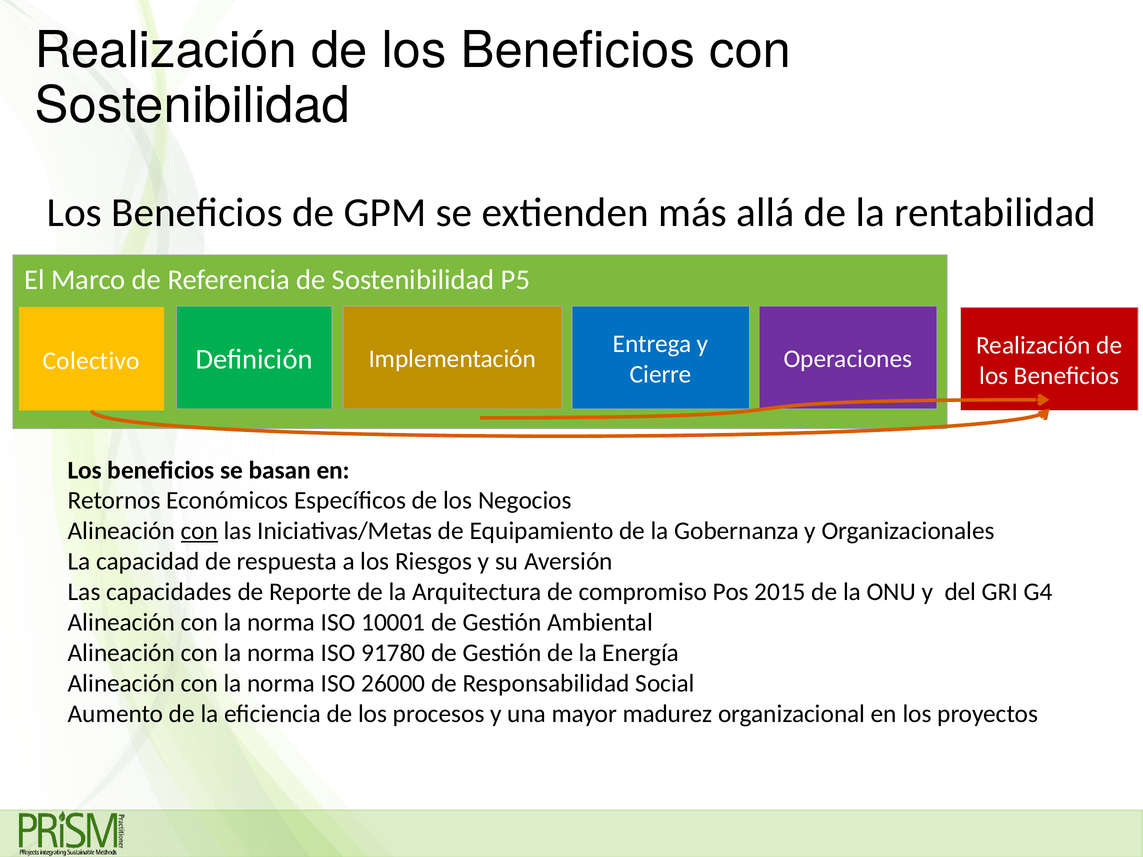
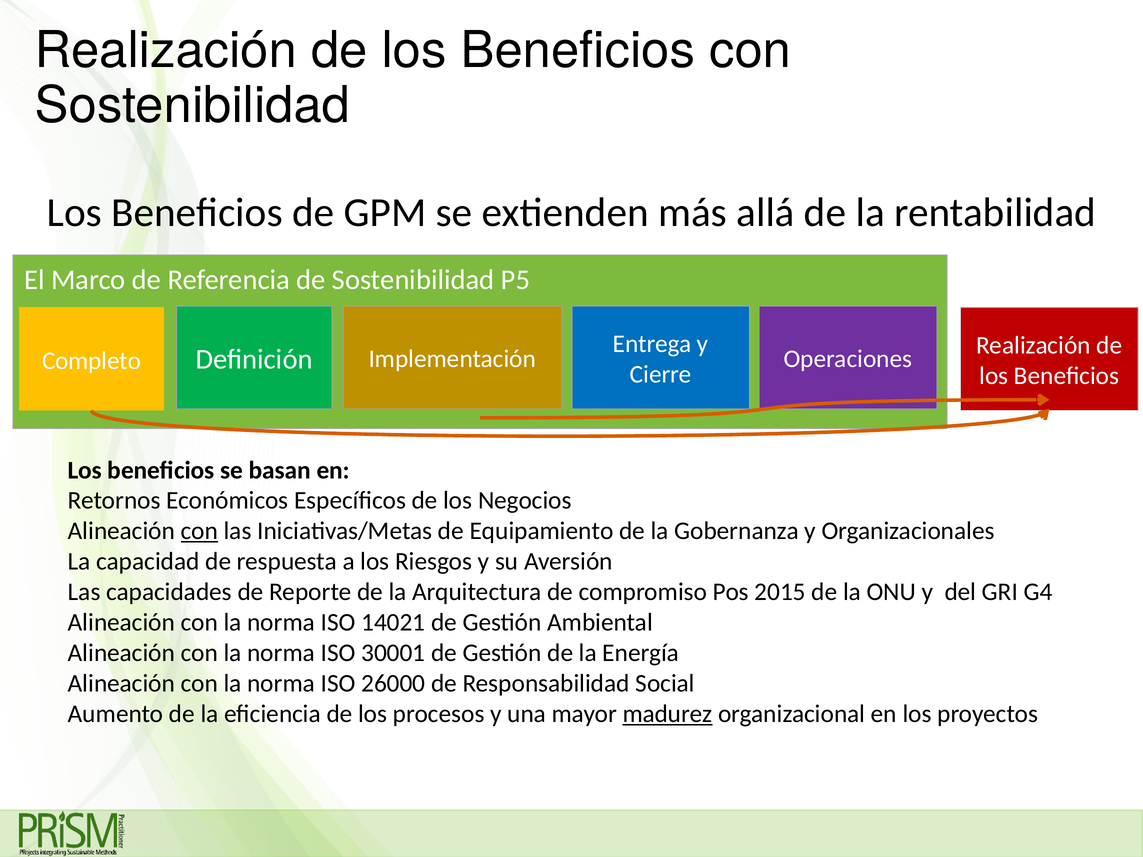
Colectivo: Colectivo -> Completo
10001: 10001 -> 14021
91780: 91780 -> 30001
madurez underline: none -> present
